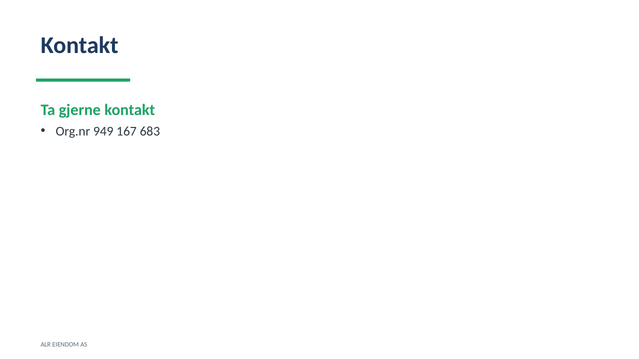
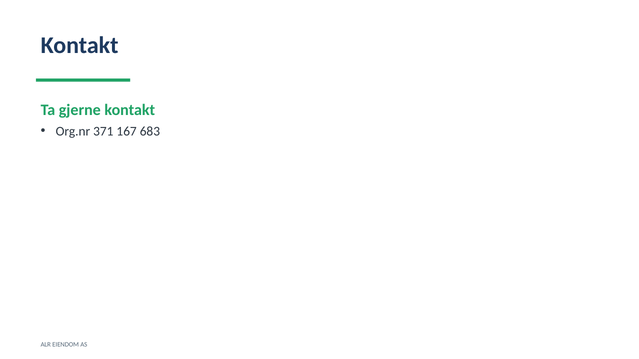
949: 949 -> 371
